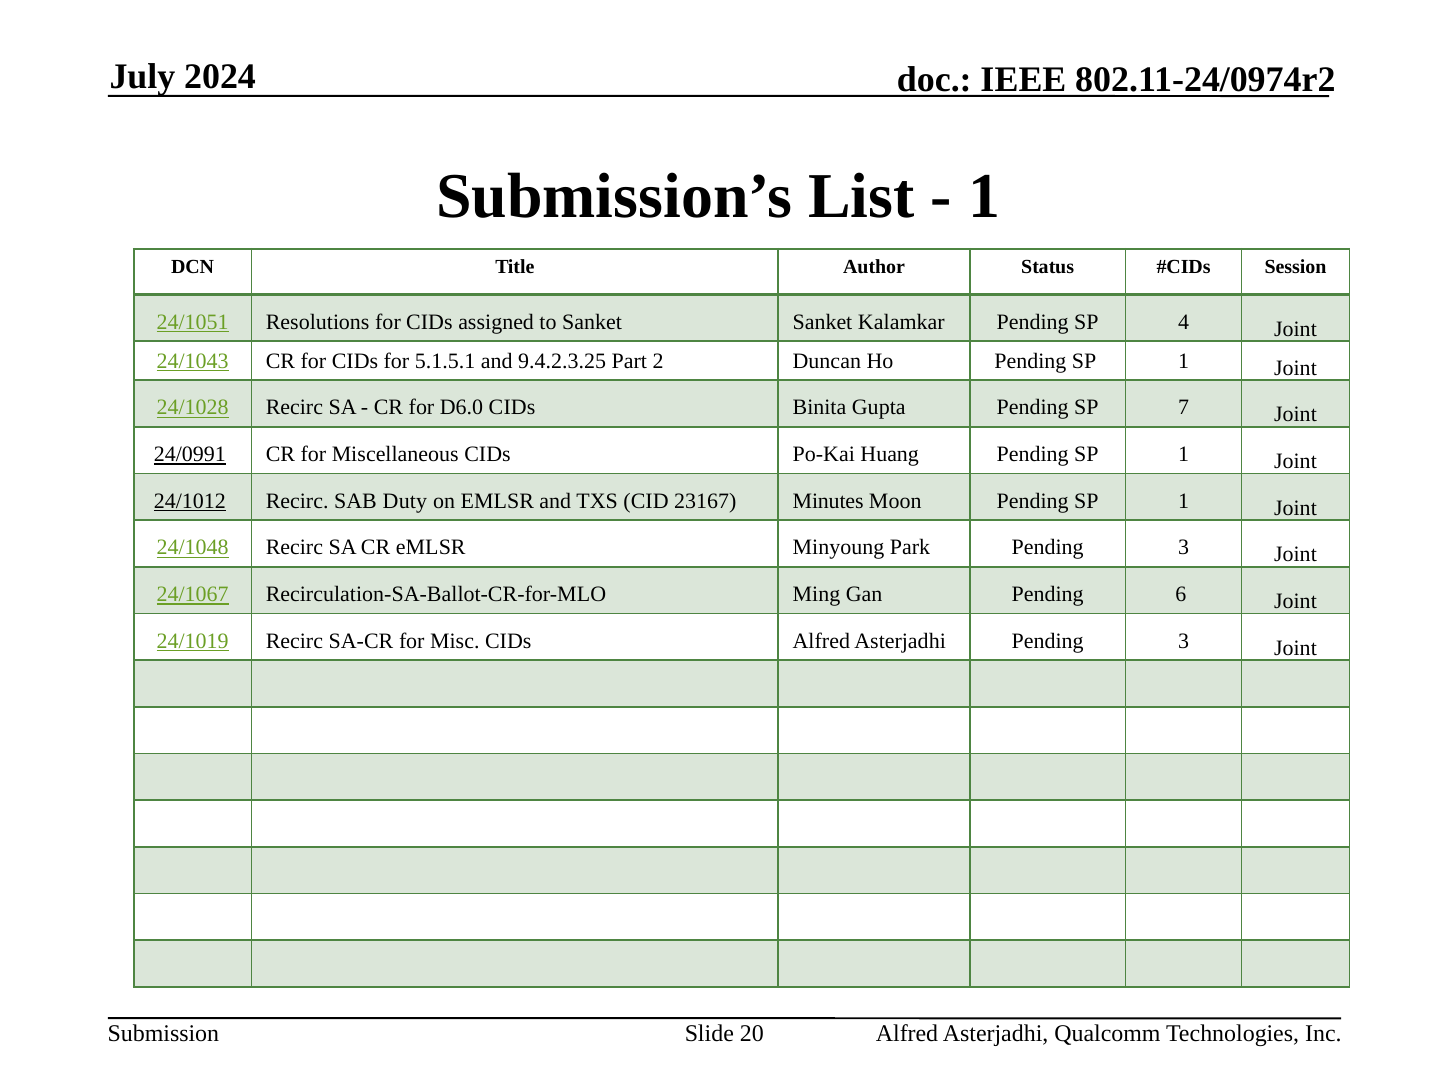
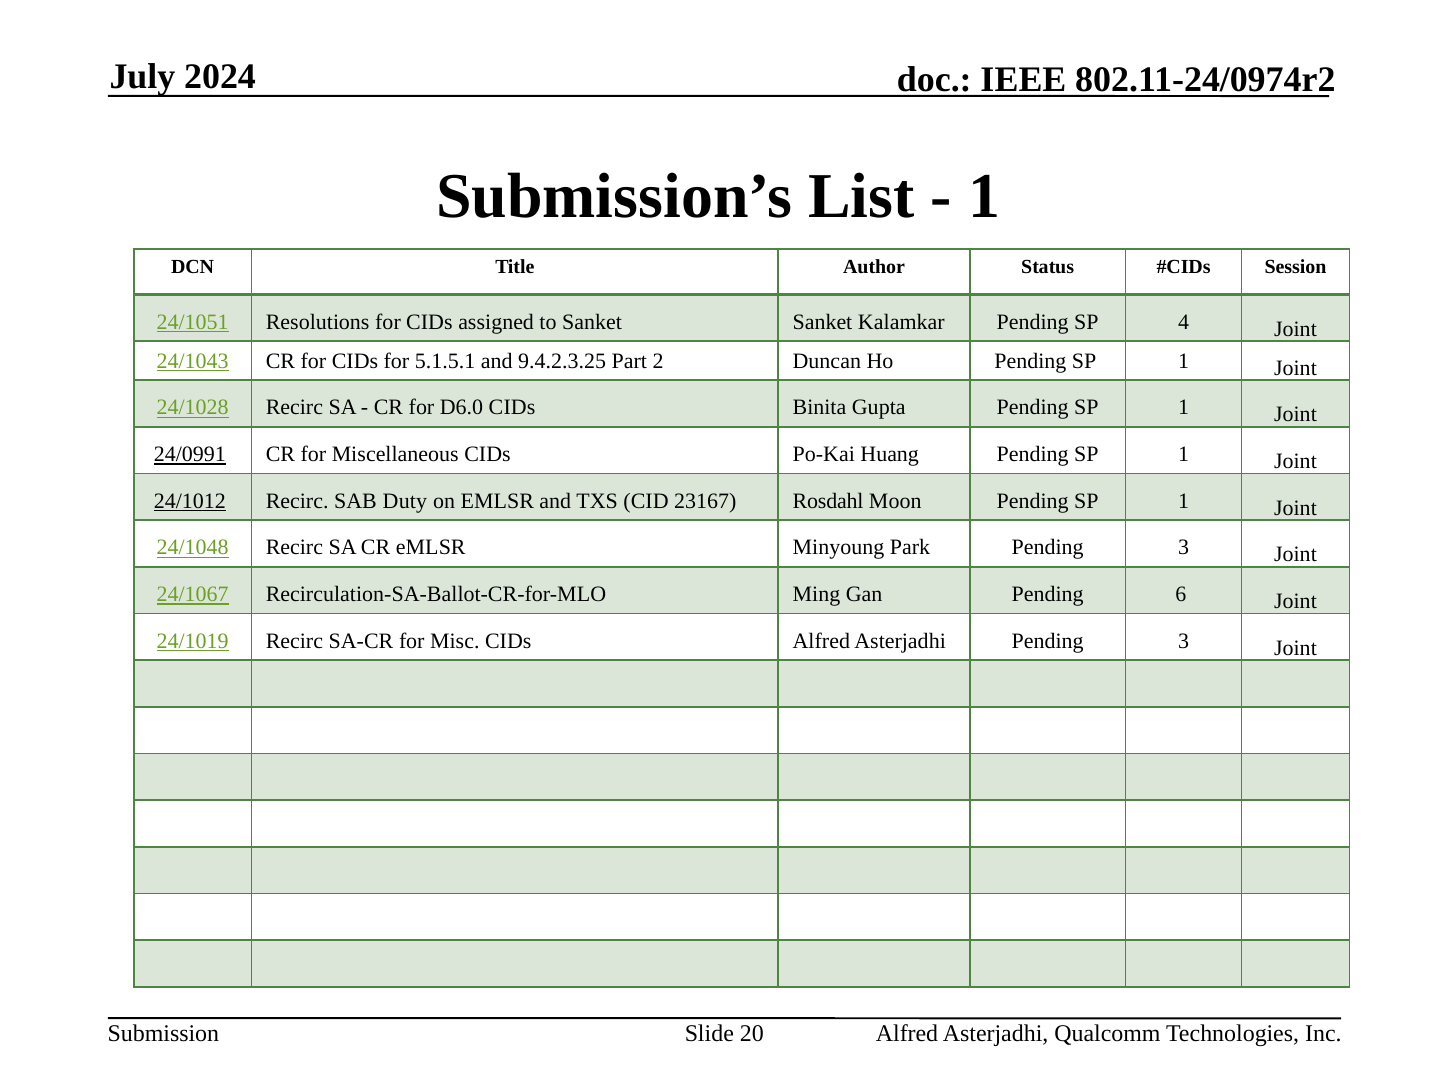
Gupta Pending SP 7: 7 -> 1
Minutes: Minutes -> Rosdahl
